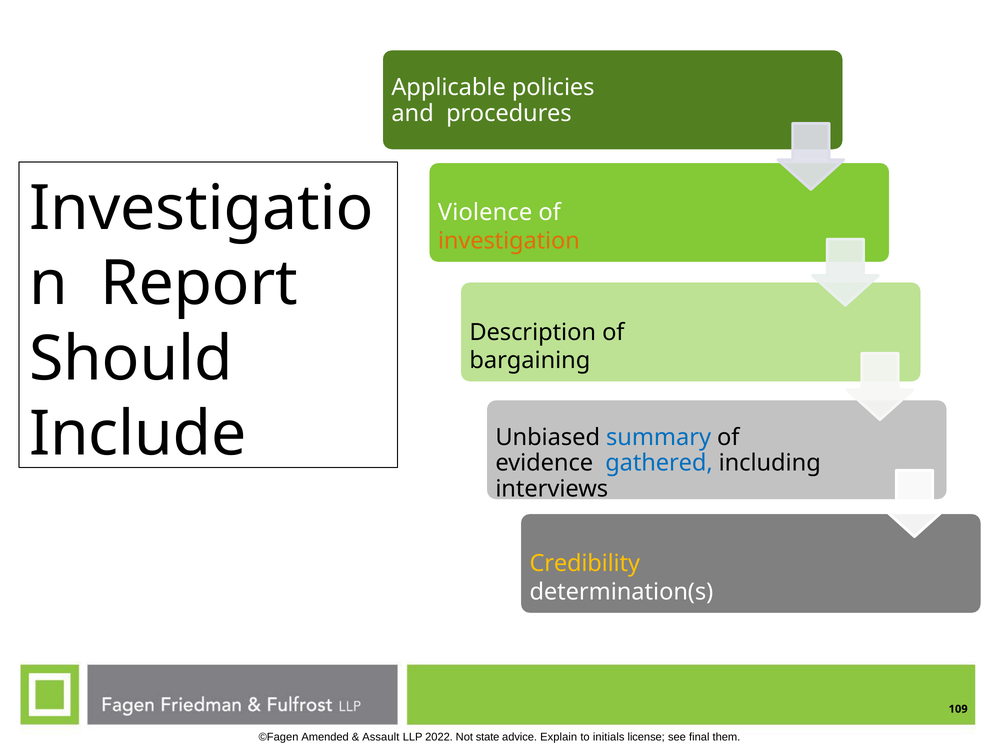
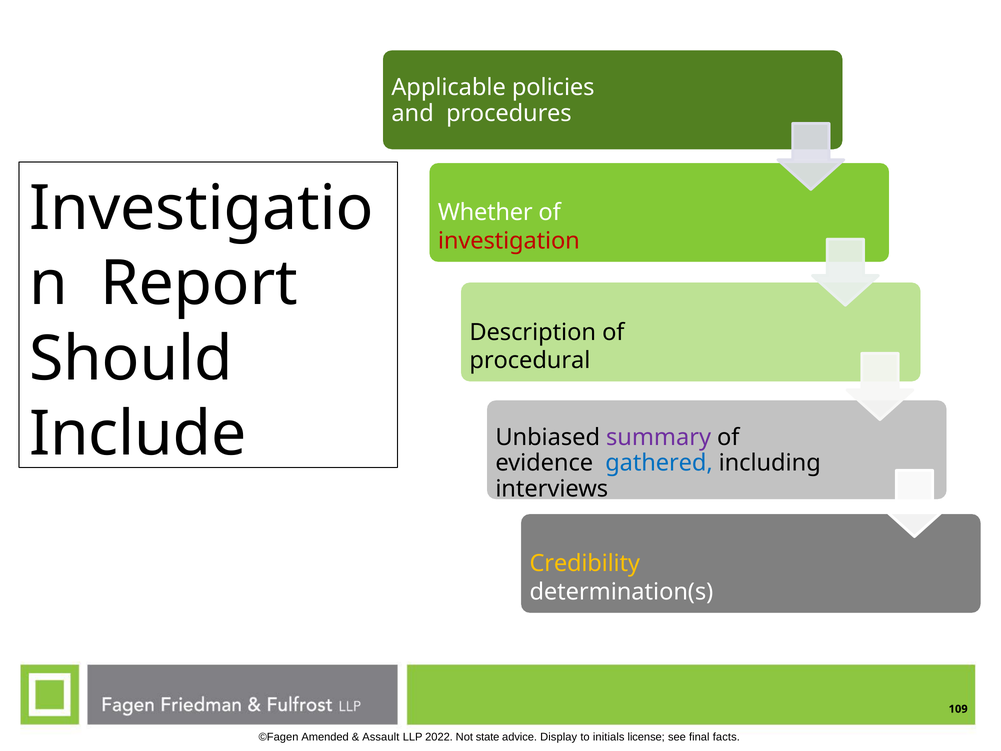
Violence: Violence -> Whether
investigation colour: orange -> red
bargaining: bargaining -> procedural
summary colour: blue -> purple
Explain: Explain -> Display
them: them -> facts
